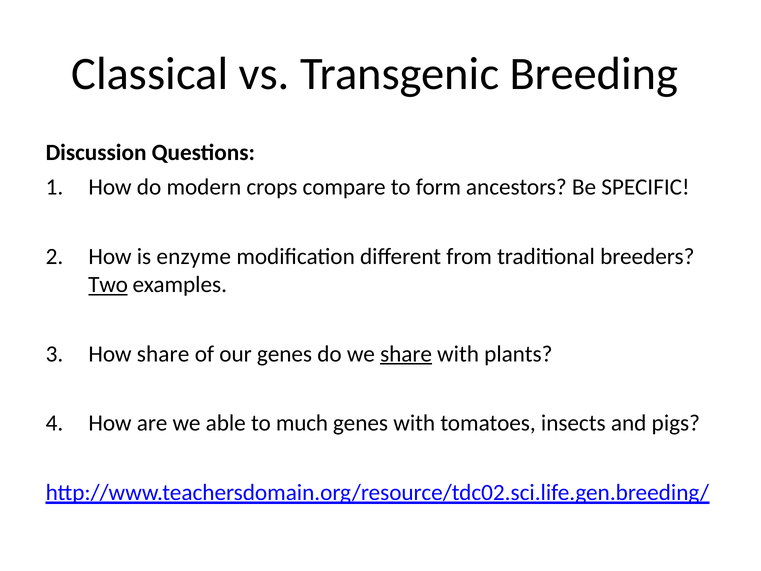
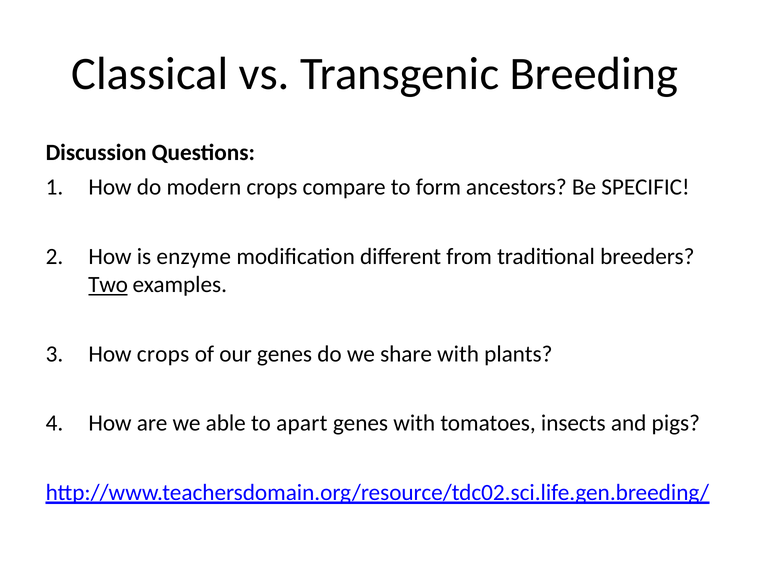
How share: share -> crops
share at (406, 354) underline: present -> none
much: much -> apart
